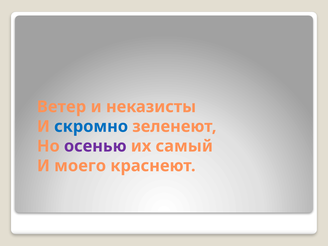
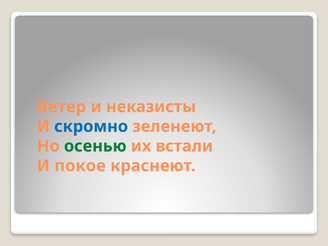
осенью colour: purple -> green
самый: самый -> встали
моего: моего -> покое
